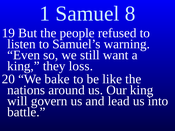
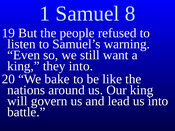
they loss: loss -> into
